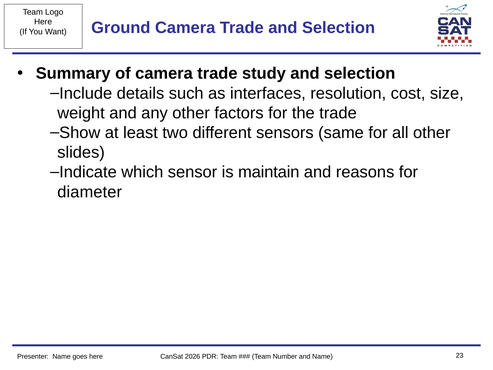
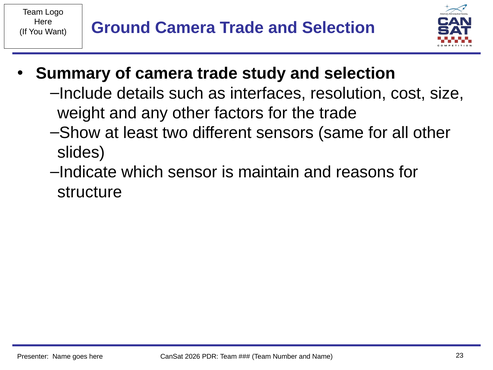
diameter: diameter -> structure
